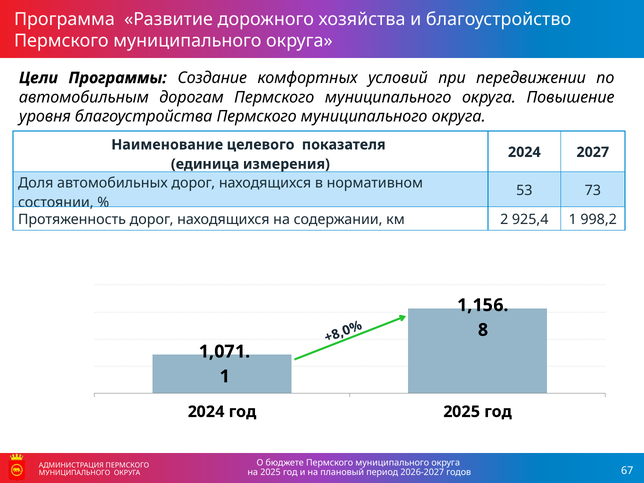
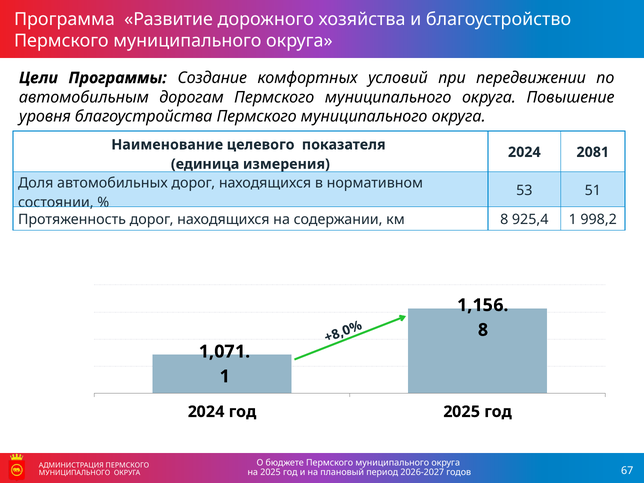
2027: 2027 -> 2081
73: 73 -> 51
км 2: 2 -> 8
